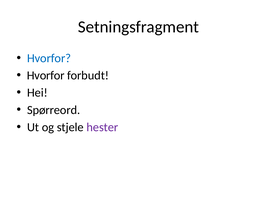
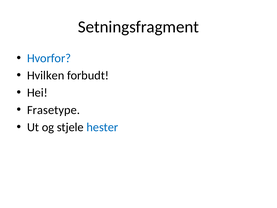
Hvorfor at (46, 75): Hvorfor -> Hvilken
Spørreord: Spørreord -> Frasetype
hester colour: purple -> blue
